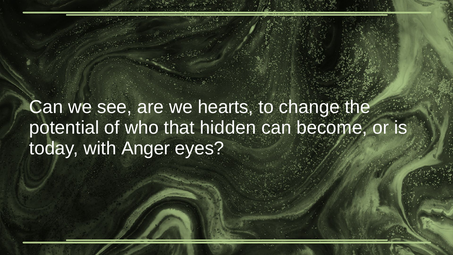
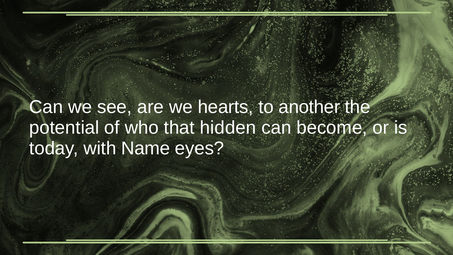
change: change -> another
Anger: Anger -> Name
